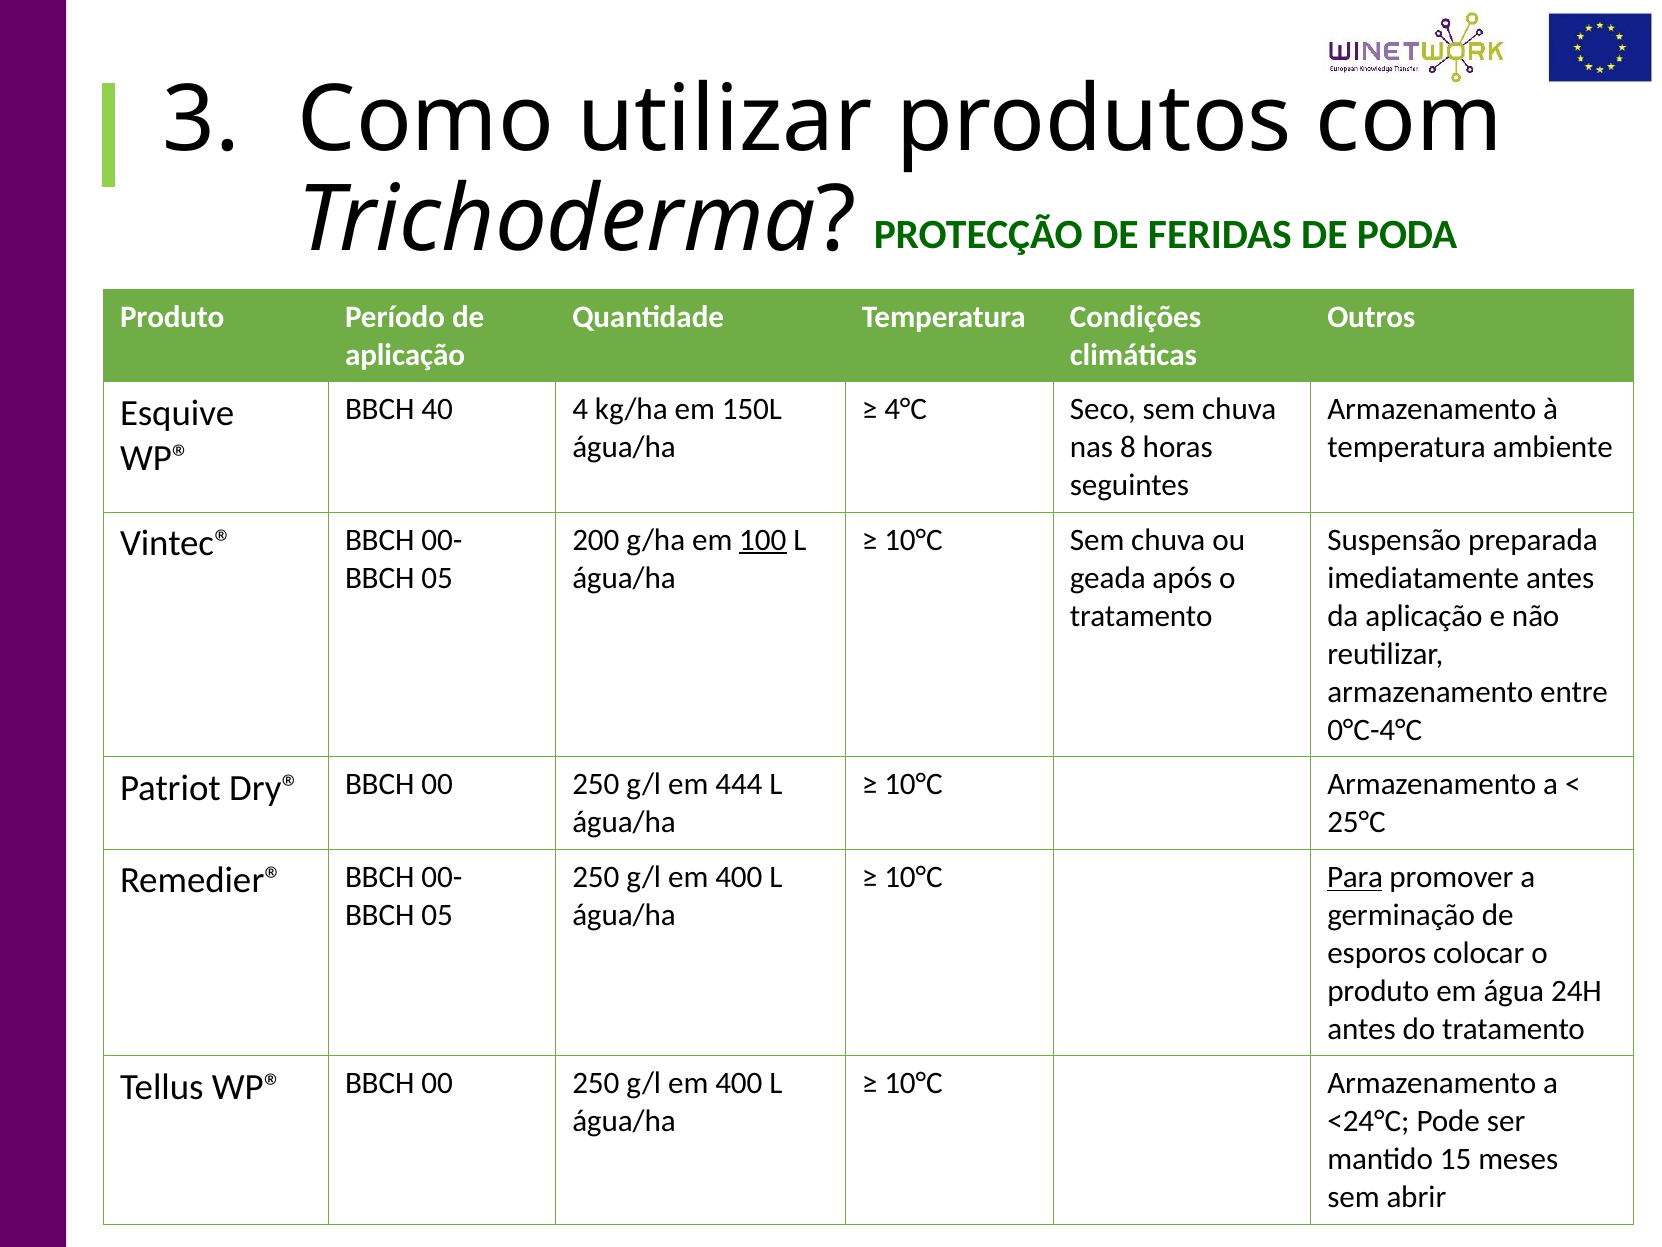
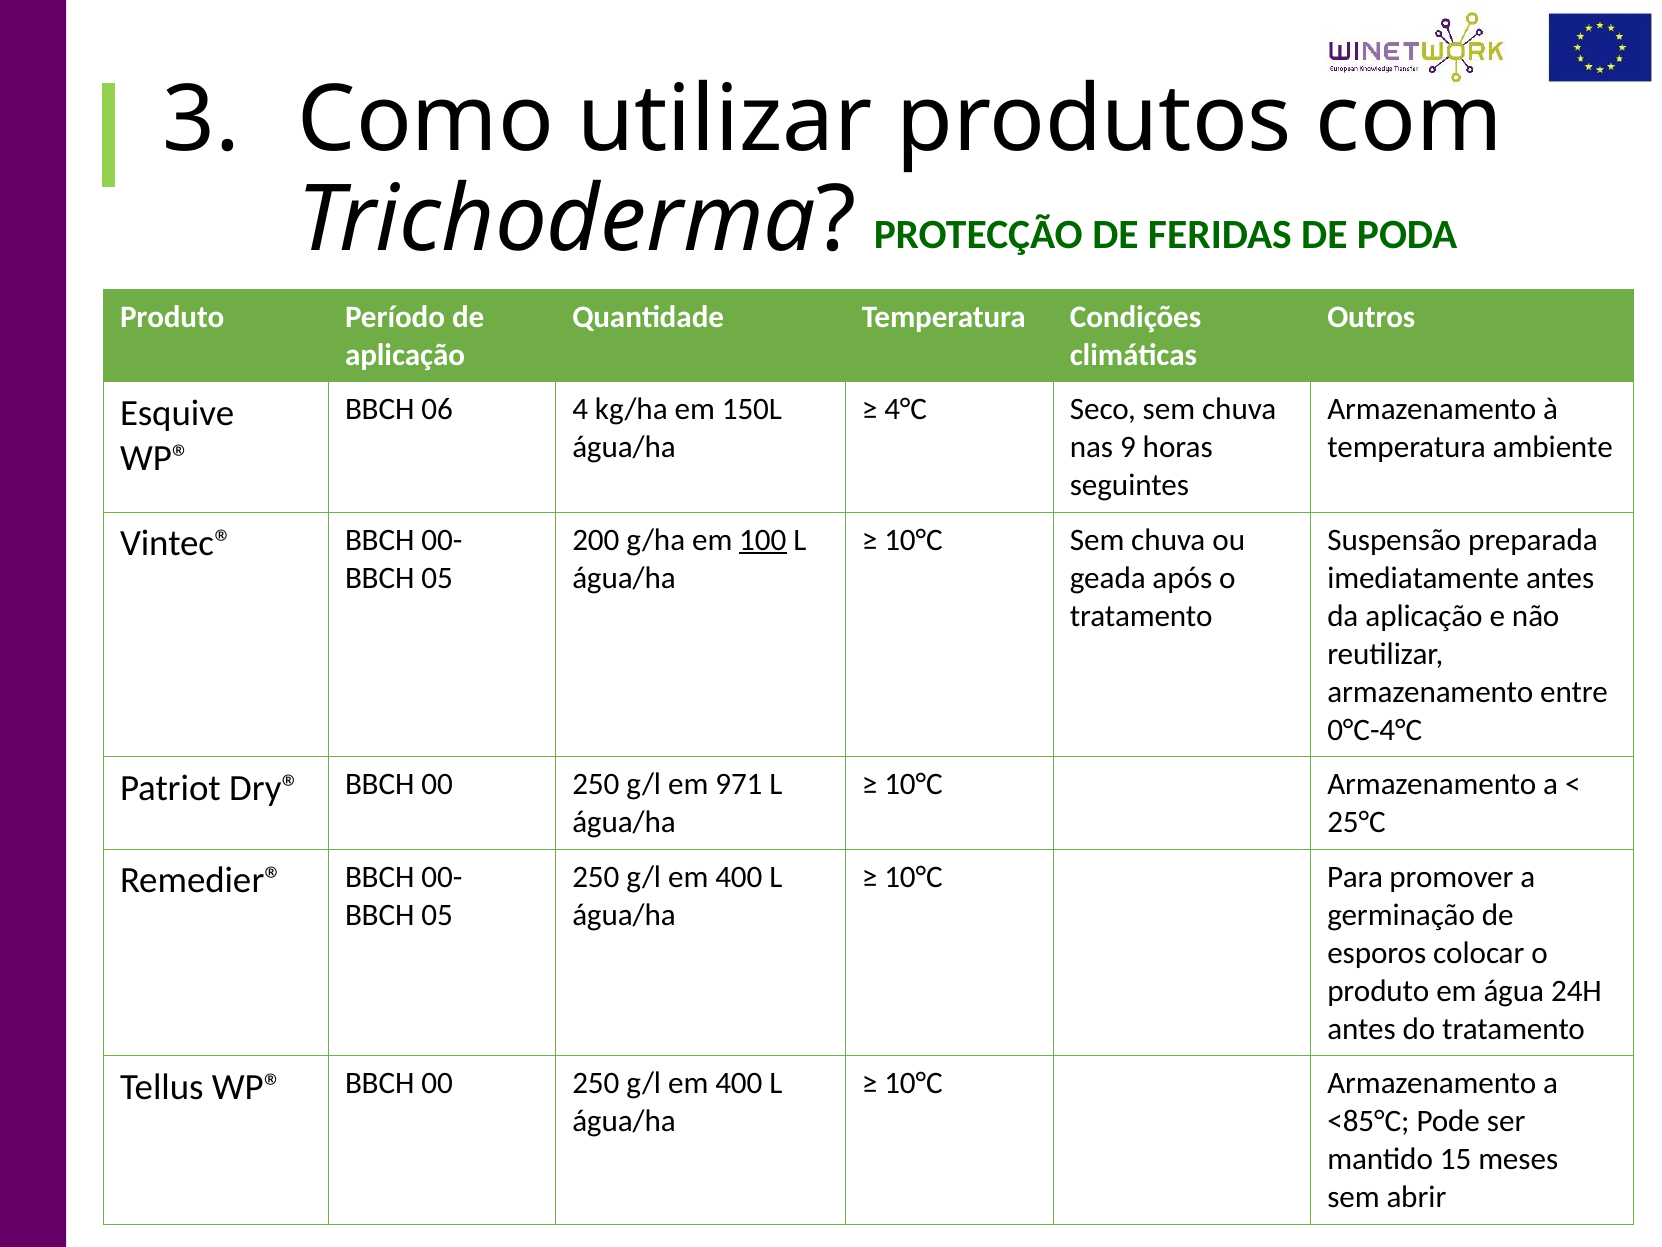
40: 40 -> 06
8: 8 -> 9
444: 444 -> 971
Para underline: present -> none
<24°C: <24°C -> <85°C
